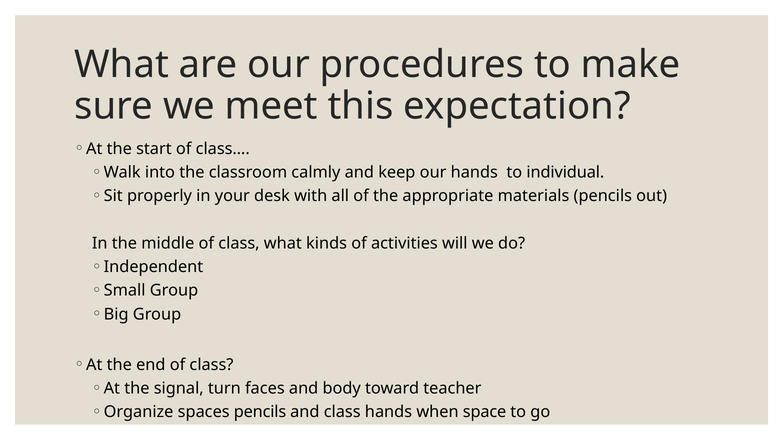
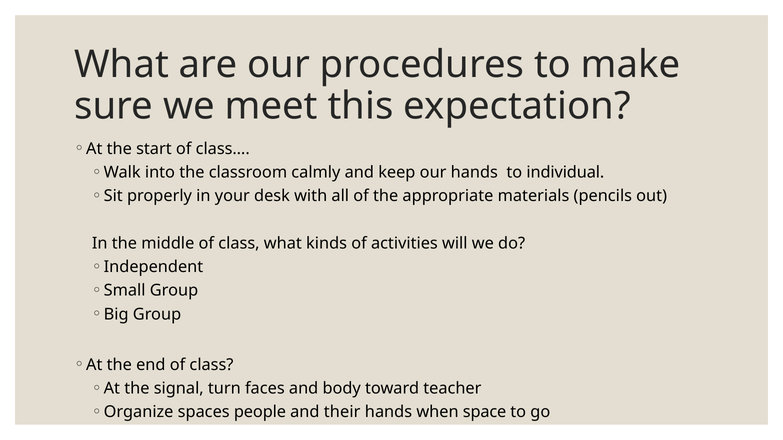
spaces pencils: pencils -> people
and class: class -> their
